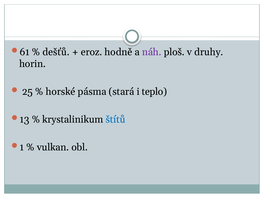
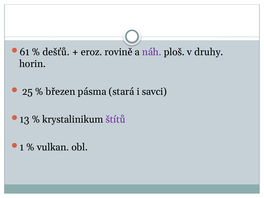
hodně: hodně -> rovině
horské: horské -> březen
teplo: teplo -> savci
štítů colour: blue -> purple
